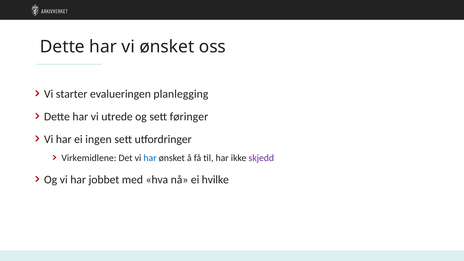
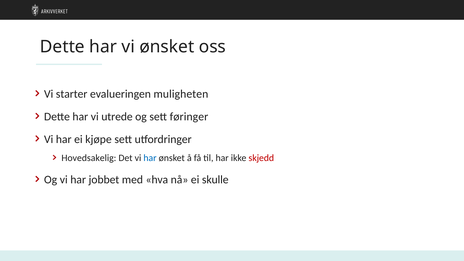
planlegging: planlegging -> muligheten
ingen: ingen -> kjøpe
Virkemidlene: Virkemidlene -> Hovedsakelig
skjedd colour: purple -> red
hvilke: hvilke -> skulle
